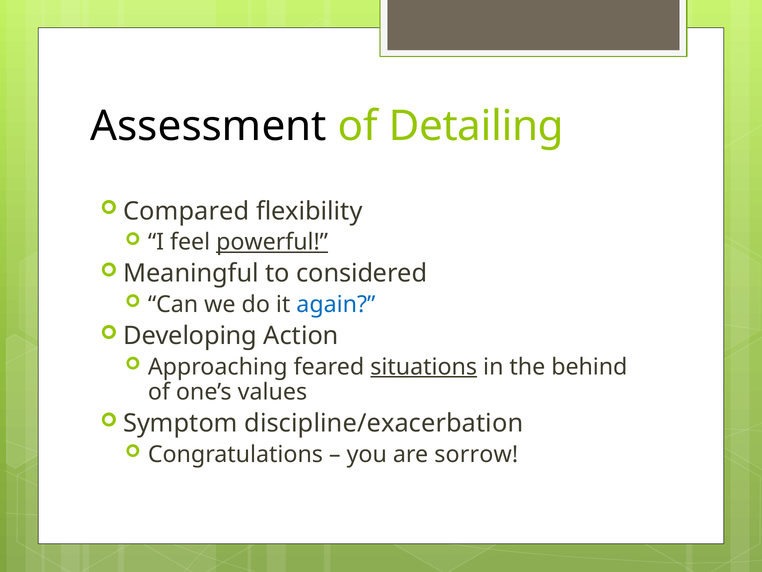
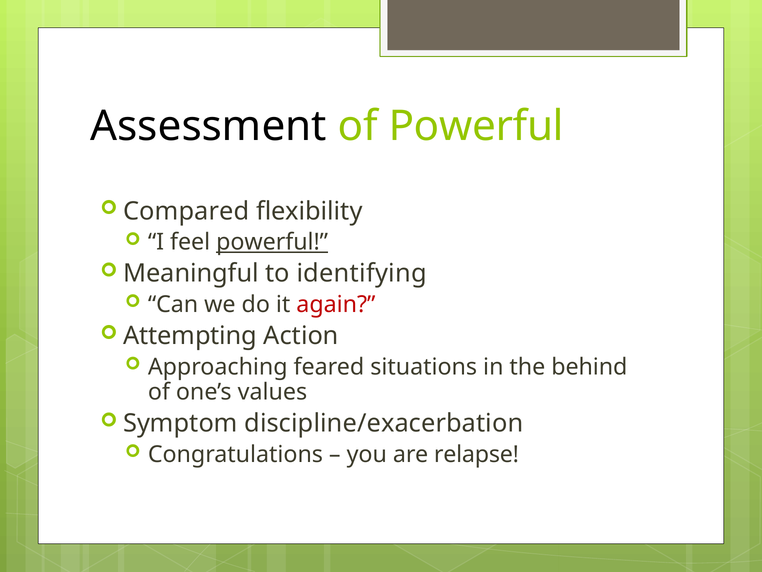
of Detailing: Detailing -> Powerful
considered: considered -> identifying
again colour: blue -> red
Developing: Developing -> Attempting
situations underline: present -> none
sorrow: sorrow -> relapse
